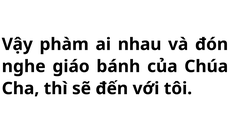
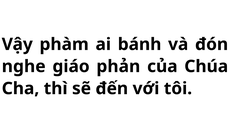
nhau: nhau -> bánh
bánh: bánh -> phản
